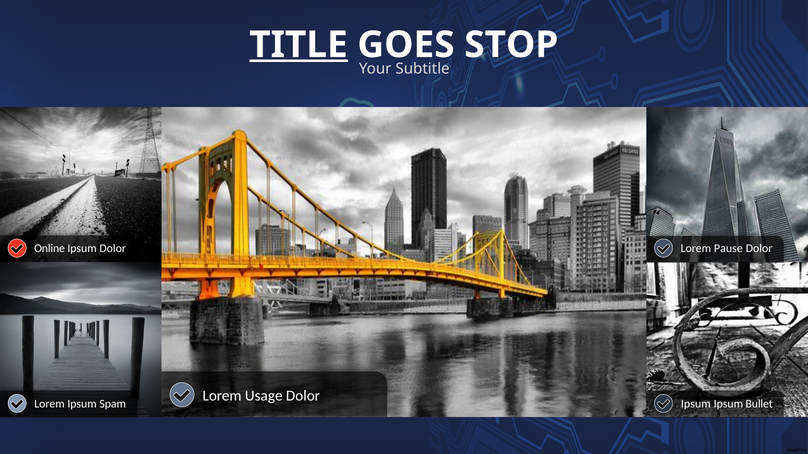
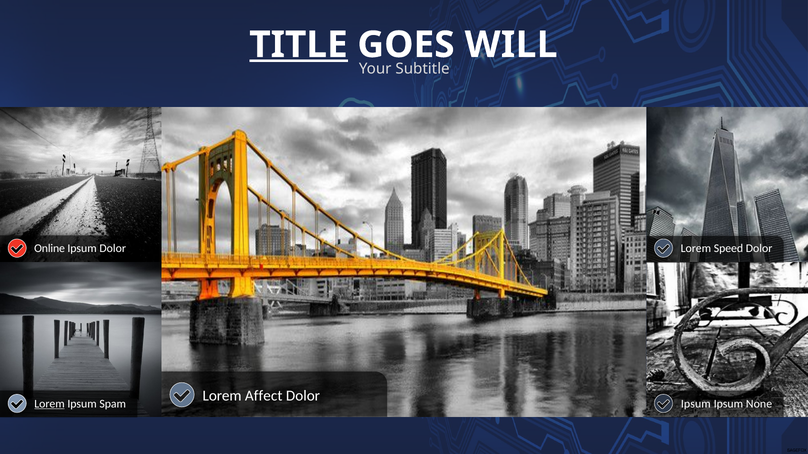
STOP: STOP -> WILL
Pause: Pause -> Speed
Usage: Usage -> Affect
Lorem at (49, 404) underline: none -> present
Bullet: Bullet -> None
